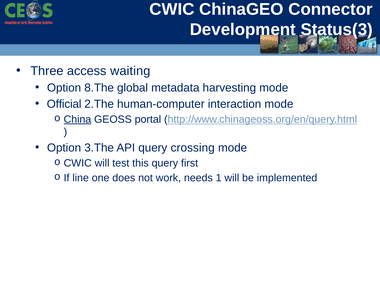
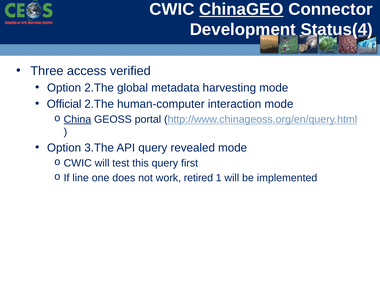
ChinaGEO underline: none -> present
Status(3: Status(3 -> Status(4
waiting: waiting -> verified
Option 8.The: 8.The -> 2.The
crossing: crossing -> revealed
needs: needs -> retired
